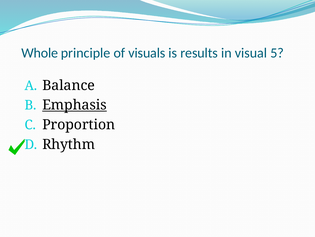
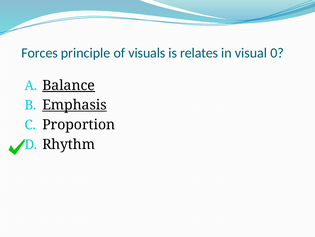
Whole: Whole -> Forces
results: results -> relates
5: 5 -> 0
Balance underline: none -> present
